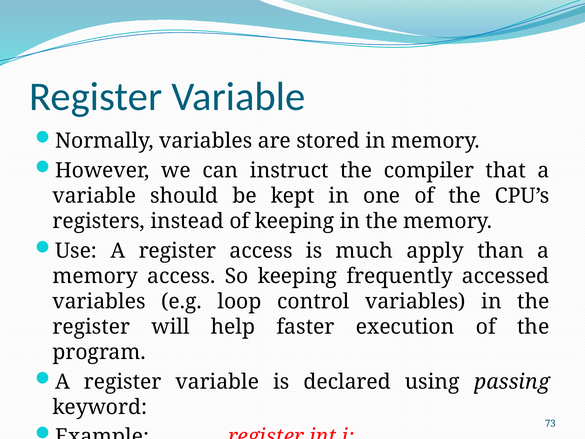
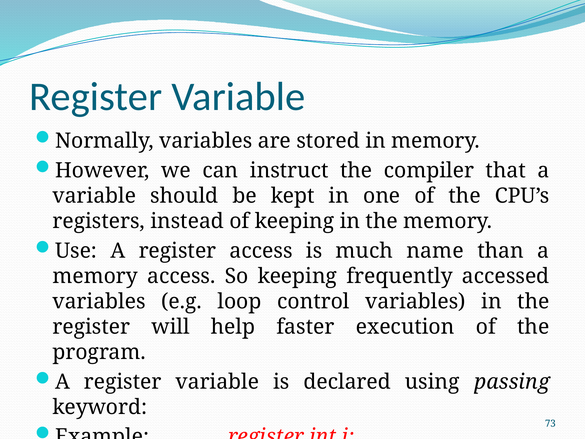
apply: apply -> name
